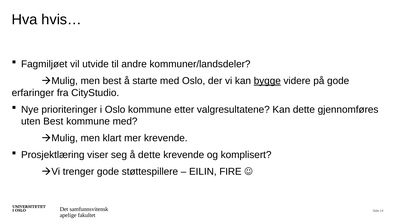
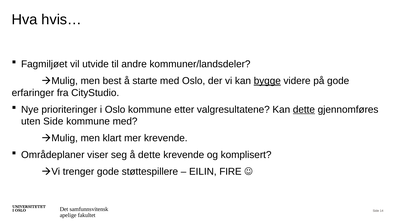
dette at (304, 109) underline: none -> present
uten Best: Best -> Side
Prosjektlæring: Prosjektlæring -> Områdeplaner
